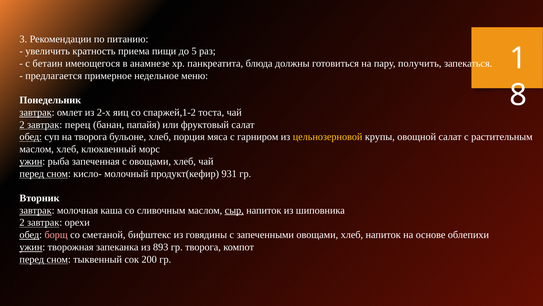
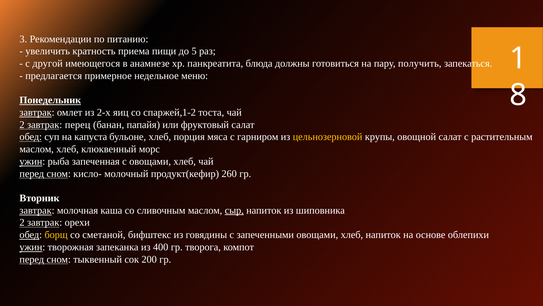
бетаин: бетаин -> другой
Понедельник underline: none -> present
на творога: творога -> капуста
931: 931 -> 260
борщ colour: pink -> yellow
893: 893 -> 400
